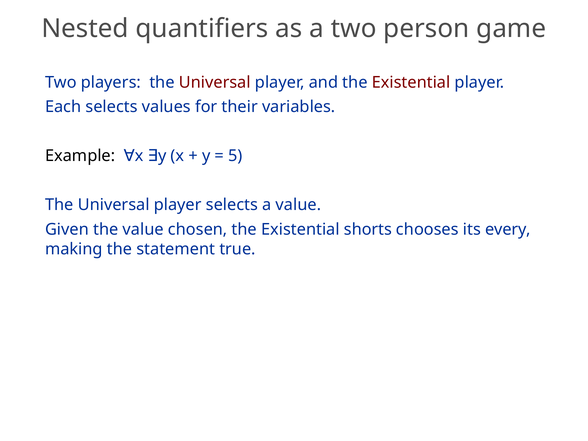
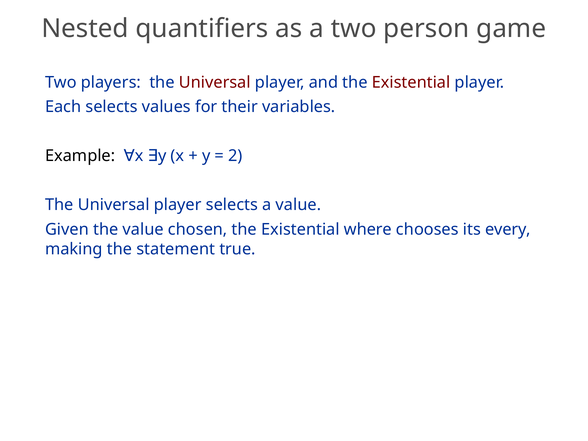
5: 5 -> 2
shorts: shorts -> where
